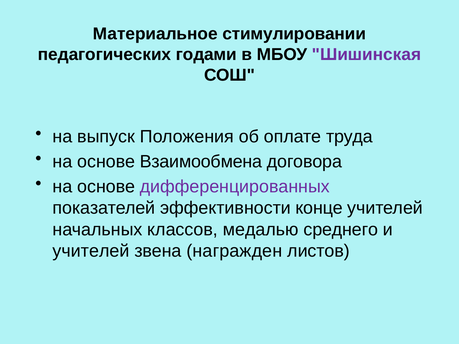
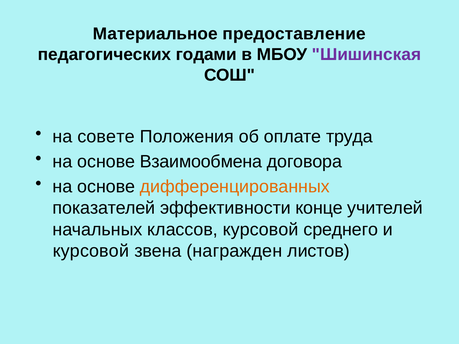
стимулировании: стимулировании -> предоставление
выпуск: выпуск -> совете
дифференцированных colour: purple -> orange
классов медалью: медалью -> курсовой
учителей at (91, 251): учителей -> курсовой
